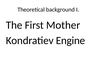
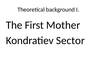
Engine: Engine -> Sector
